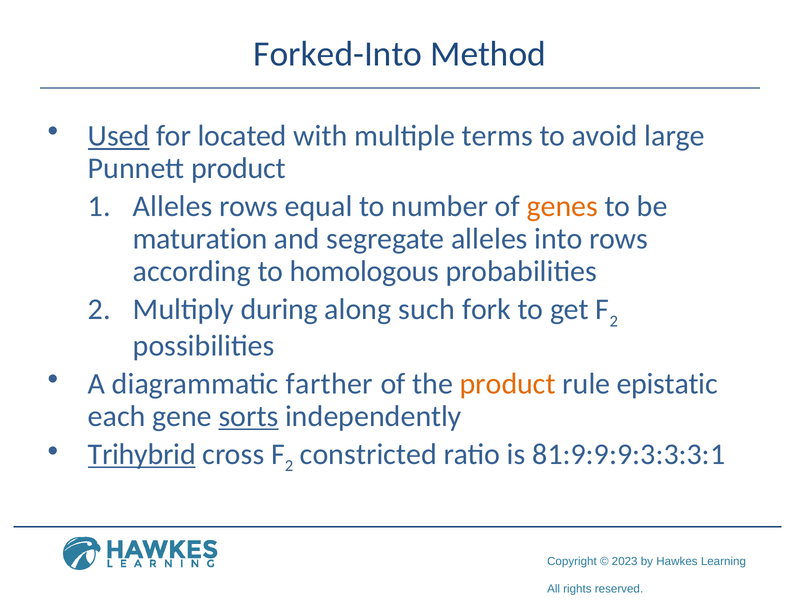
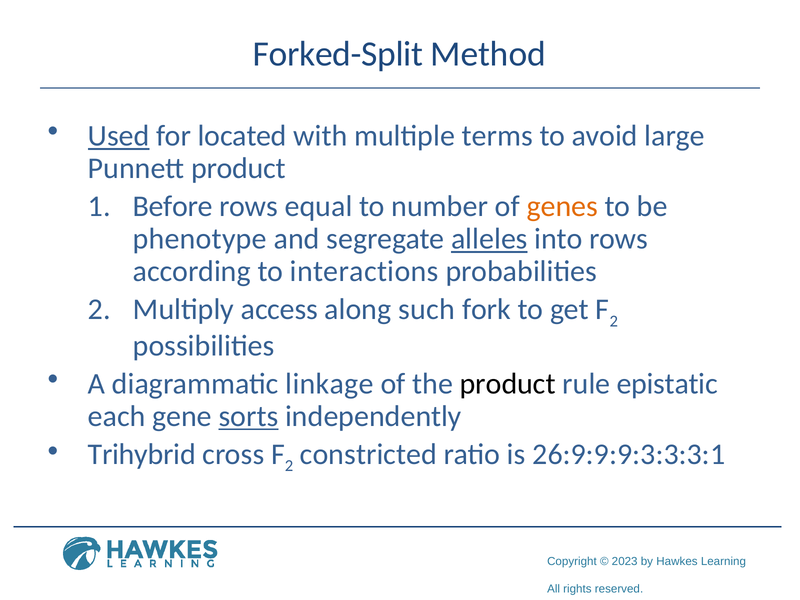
Forked-Into: Forked-Into -> Forked-Split
Alleles at (173, 207): Alleles -> Before
maturation: maturation -> phenotype
alleles at (489, 239) underline: none -> present
homologous: homologous -> interactions
during: during -> access
farther: farther -> linkage
product at (508, 384) colour: orange -> black
Trihybrid underline: present -> none
81:9:9:9:3:3:3:1: 81:9:9:9:3:3:3:1 -> 26:9:9:9:3:3:3:1
